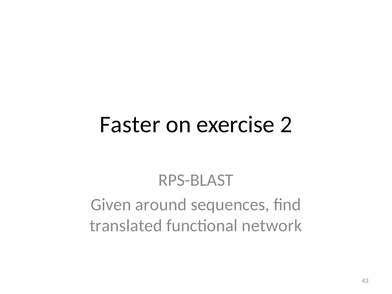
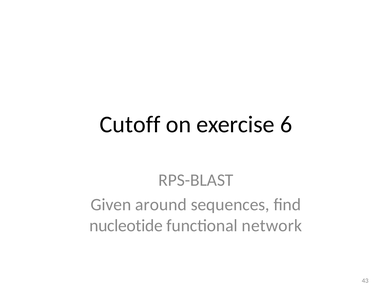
Faster: Faster -> Cutoff
2: 2 -> 6
translated: translated -> nucleotide
